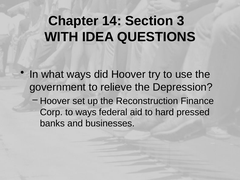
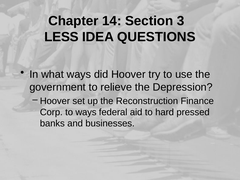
WITH: WITH -> LESS
